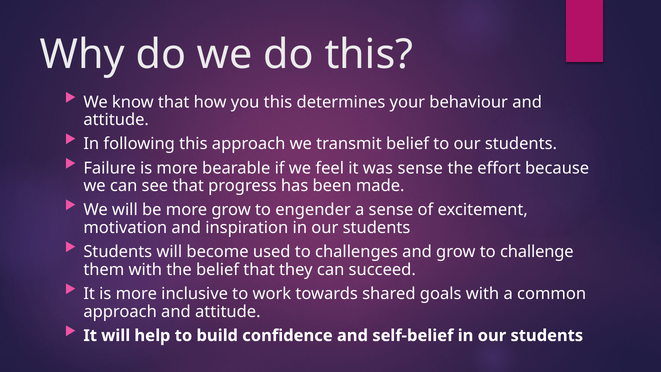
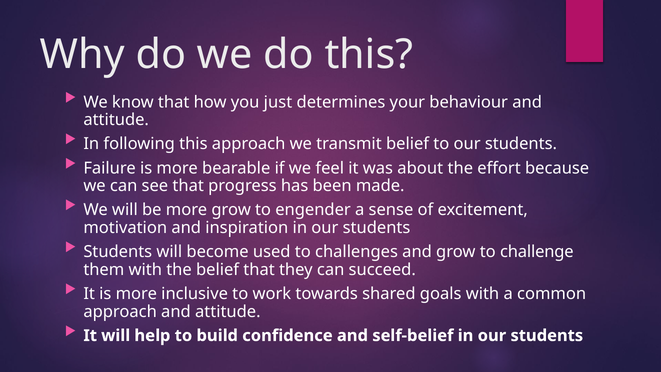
you this: this -> just
was sense: sense -> about
